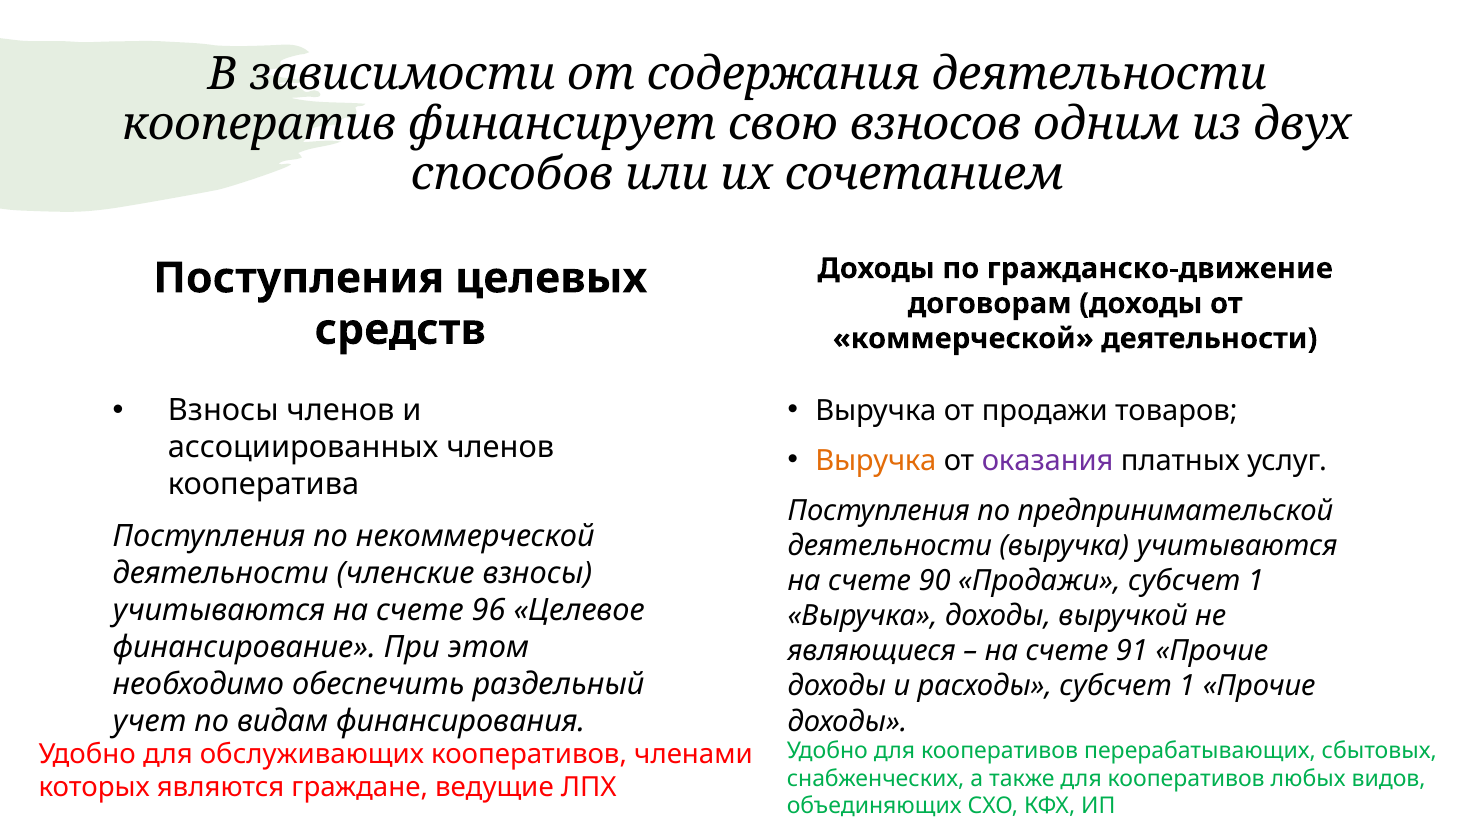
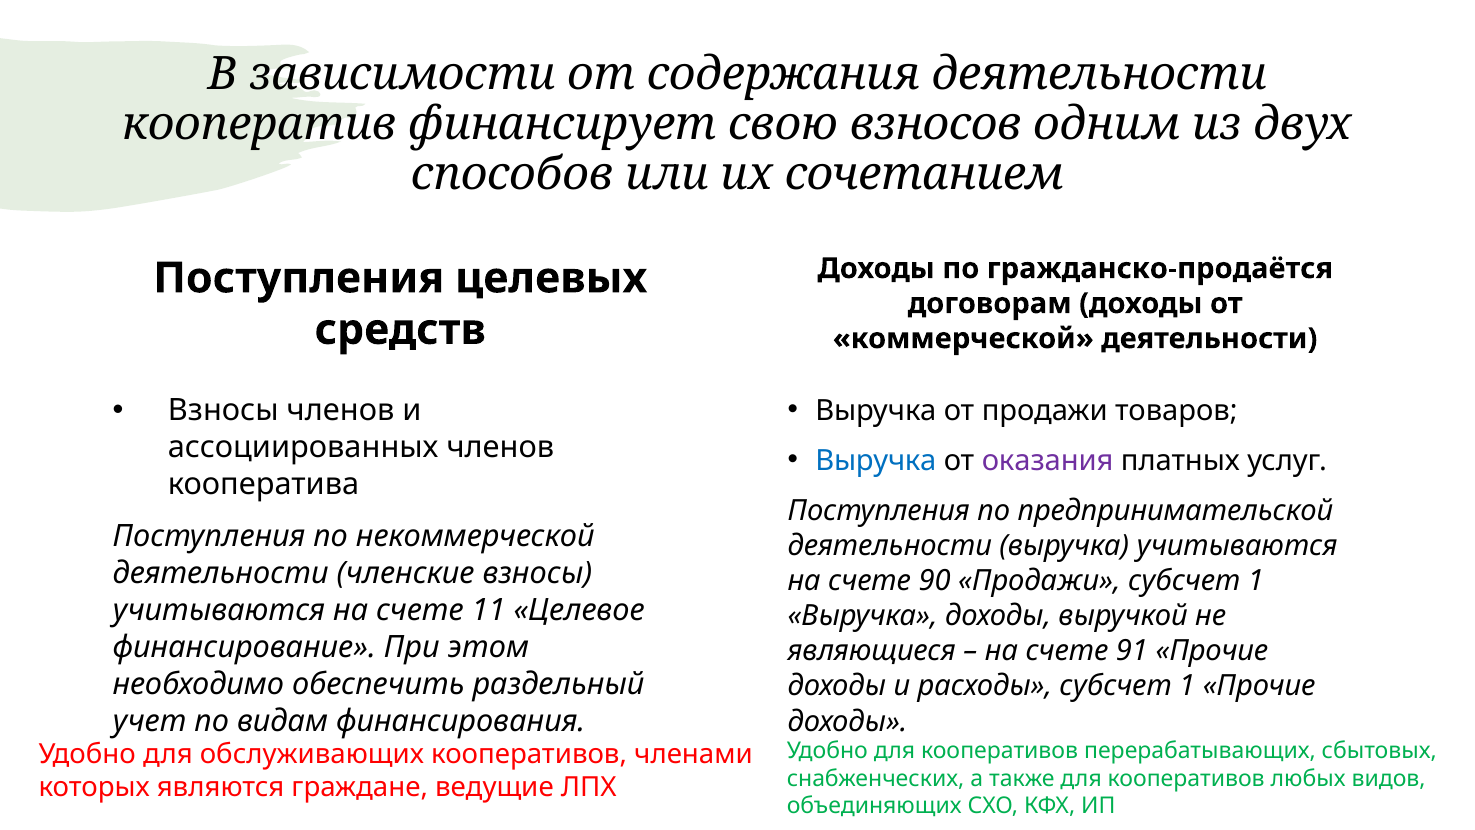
гражданско-движение: гражданско-движение -> гражданско-продаётся
Выручка at (876, 461) colour: orange -> blue
96: 96 -> 11
